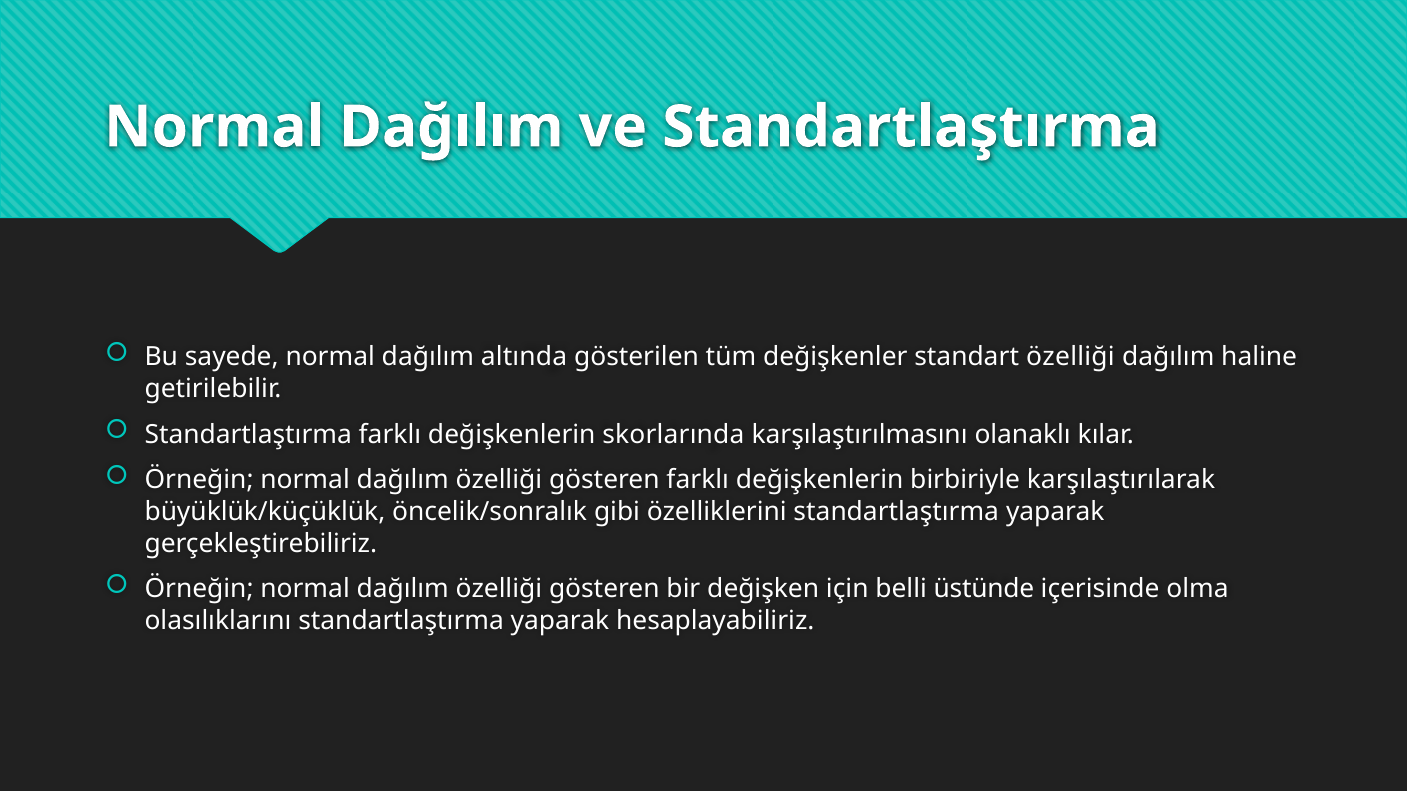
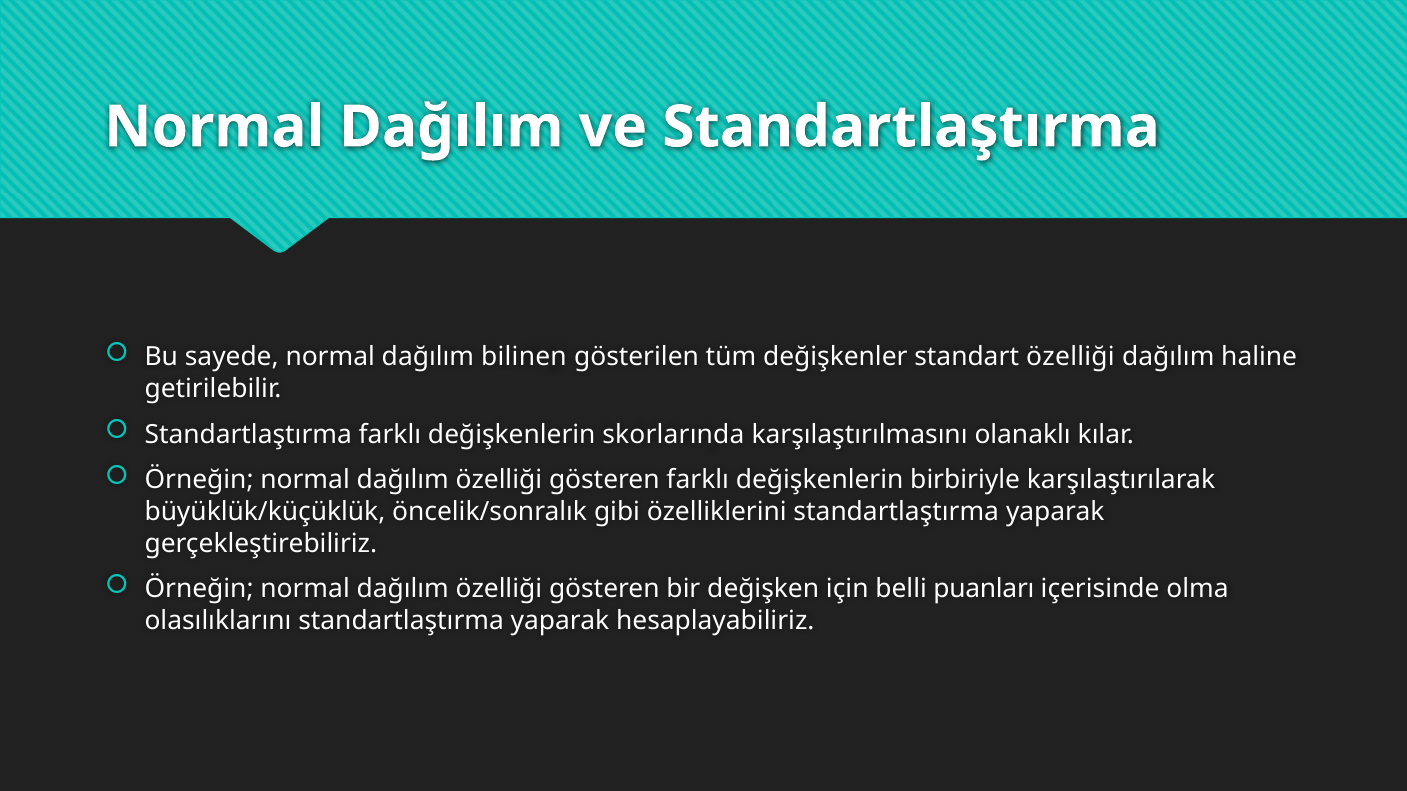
altında: altında -> bilinen
üstünde: üstünde -> puanları
